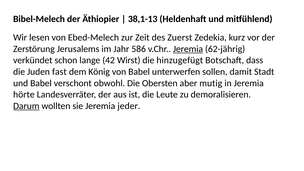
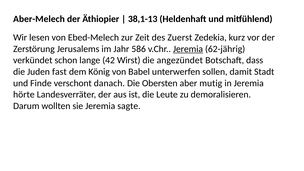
Bibel-Melech: Bibel-Melech -> Aber-Melech
hinzugefügt: hinzugefügt -> angezündet
und Babel: Babel -> Finde
obwohl: obwohl -> danach
Darum underline: present -> none
jeder: jeder -> sagte
